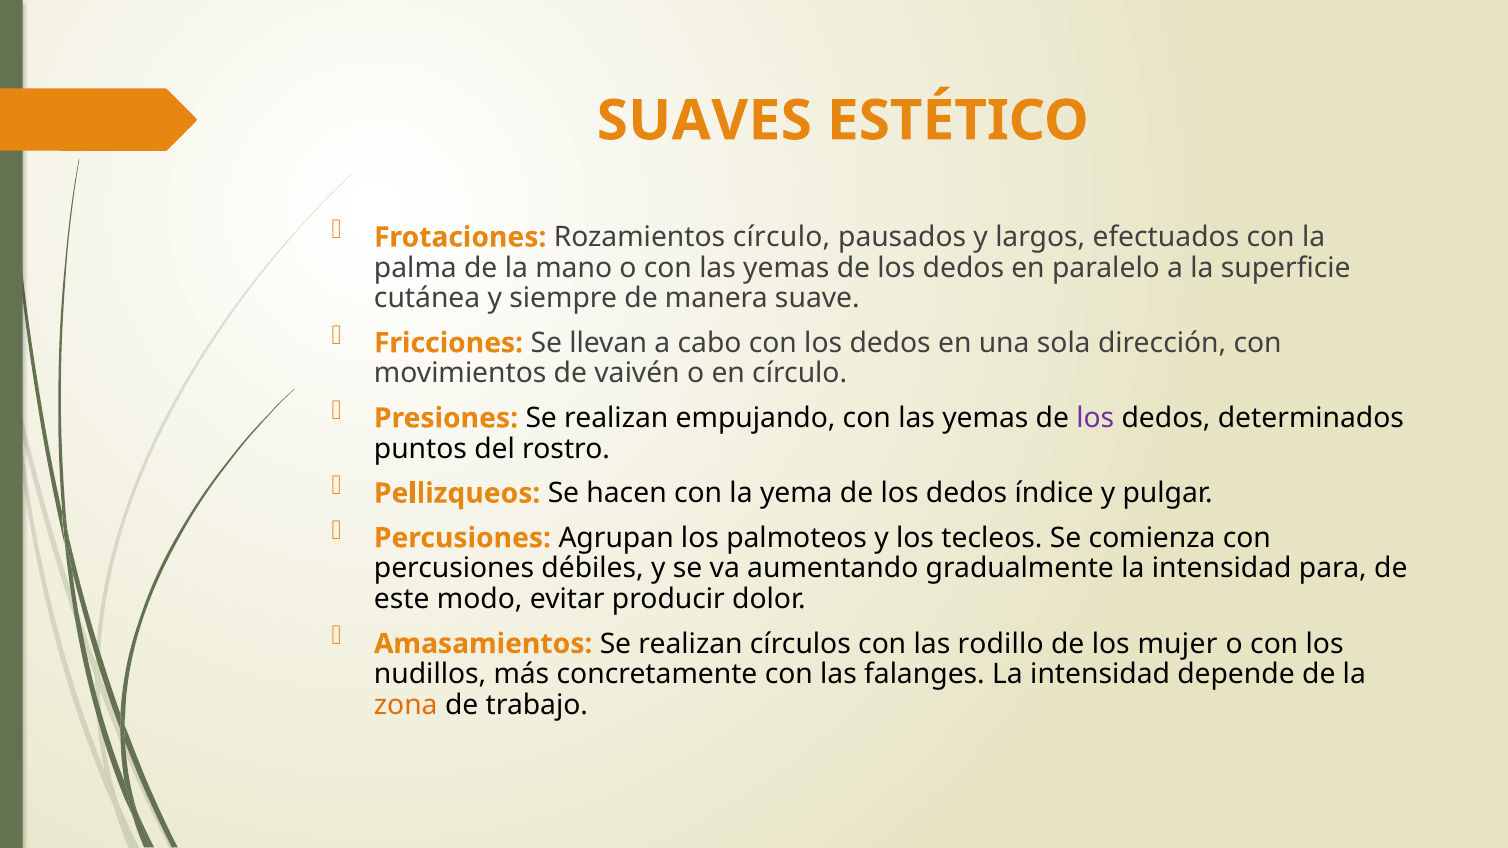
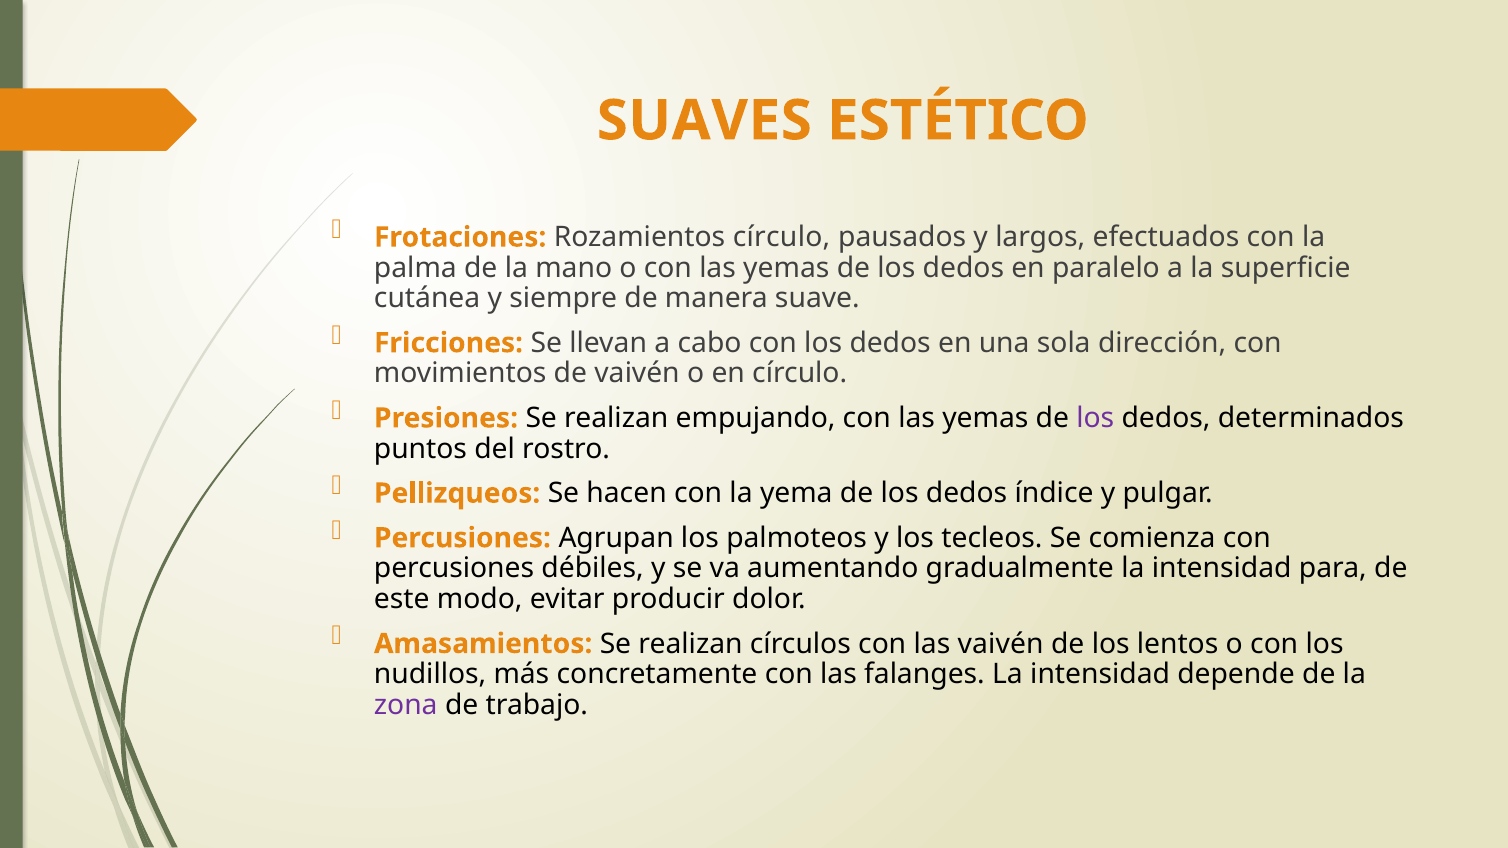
las rodillo: rodillo -> vaivén
mujer: mujer -> lentos
zona colour: orange -> purple
